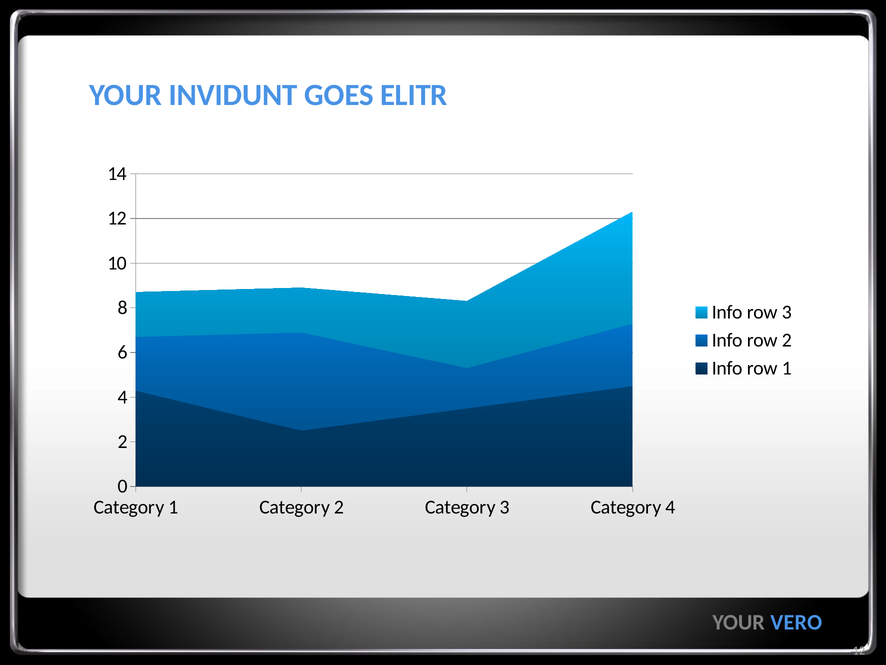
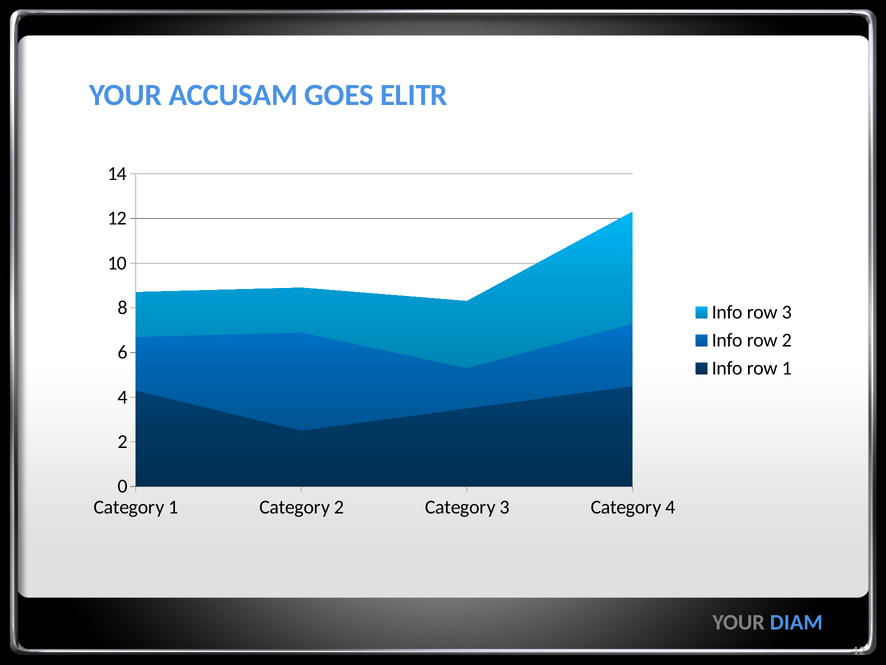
INVIDUNT: INVIDUNT -> ACCUSAM
VERO: VERO -> DIAM
